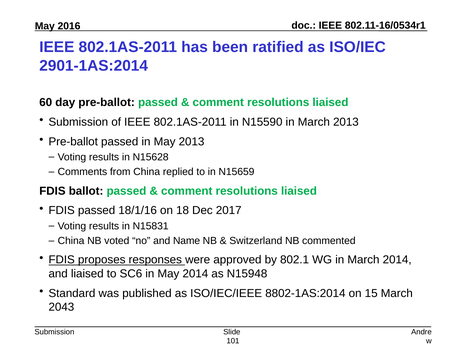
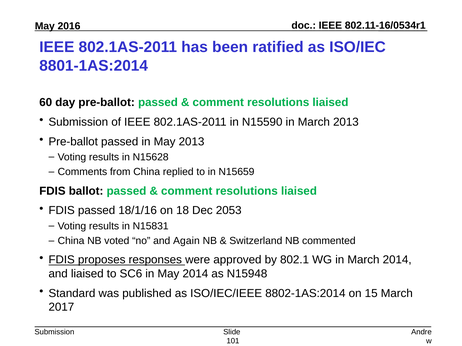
2901-1AS:2014: 2901-1AS:2014 -> 8801-1AS:2014
2017: 2017 -> 2053
Name: Name -> Again
2043: 2043 -> 2017
